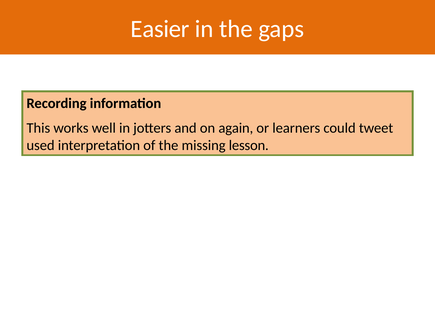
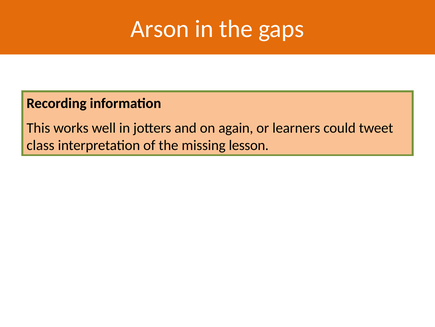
Easier: Easier -> Arson
used: used -> class
